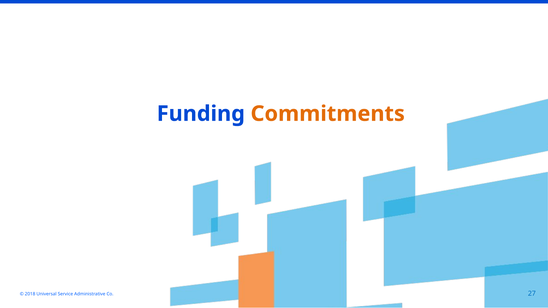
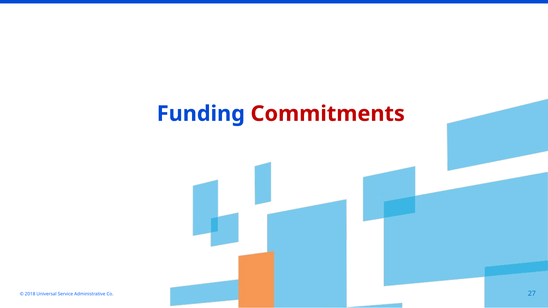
Commitments colour: orange -> red
